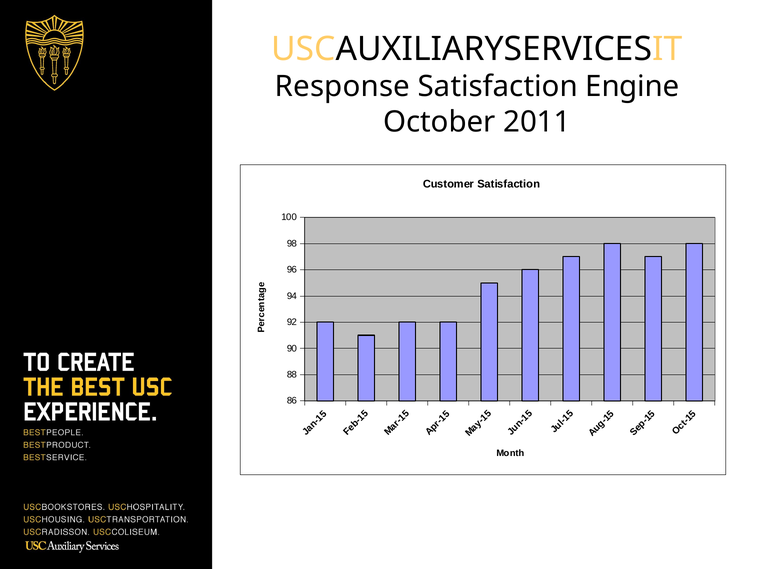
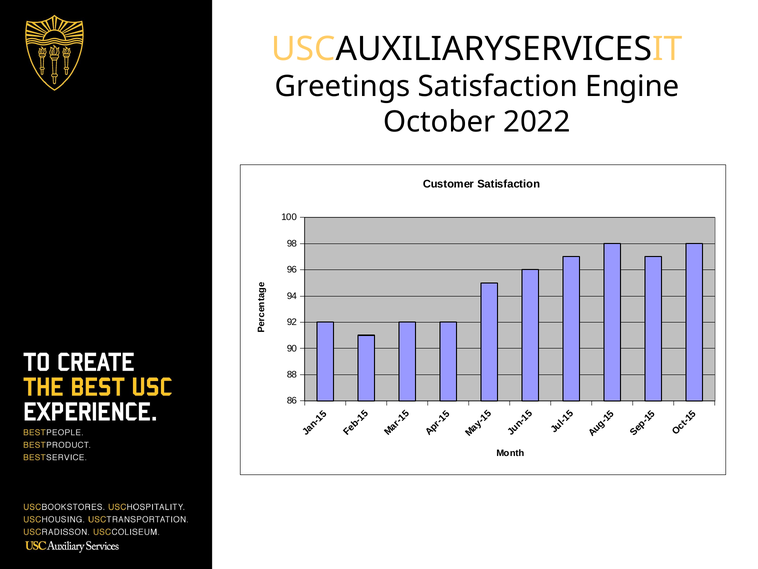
Response: Response -> Greetings
2011: 2011 -> 2022
